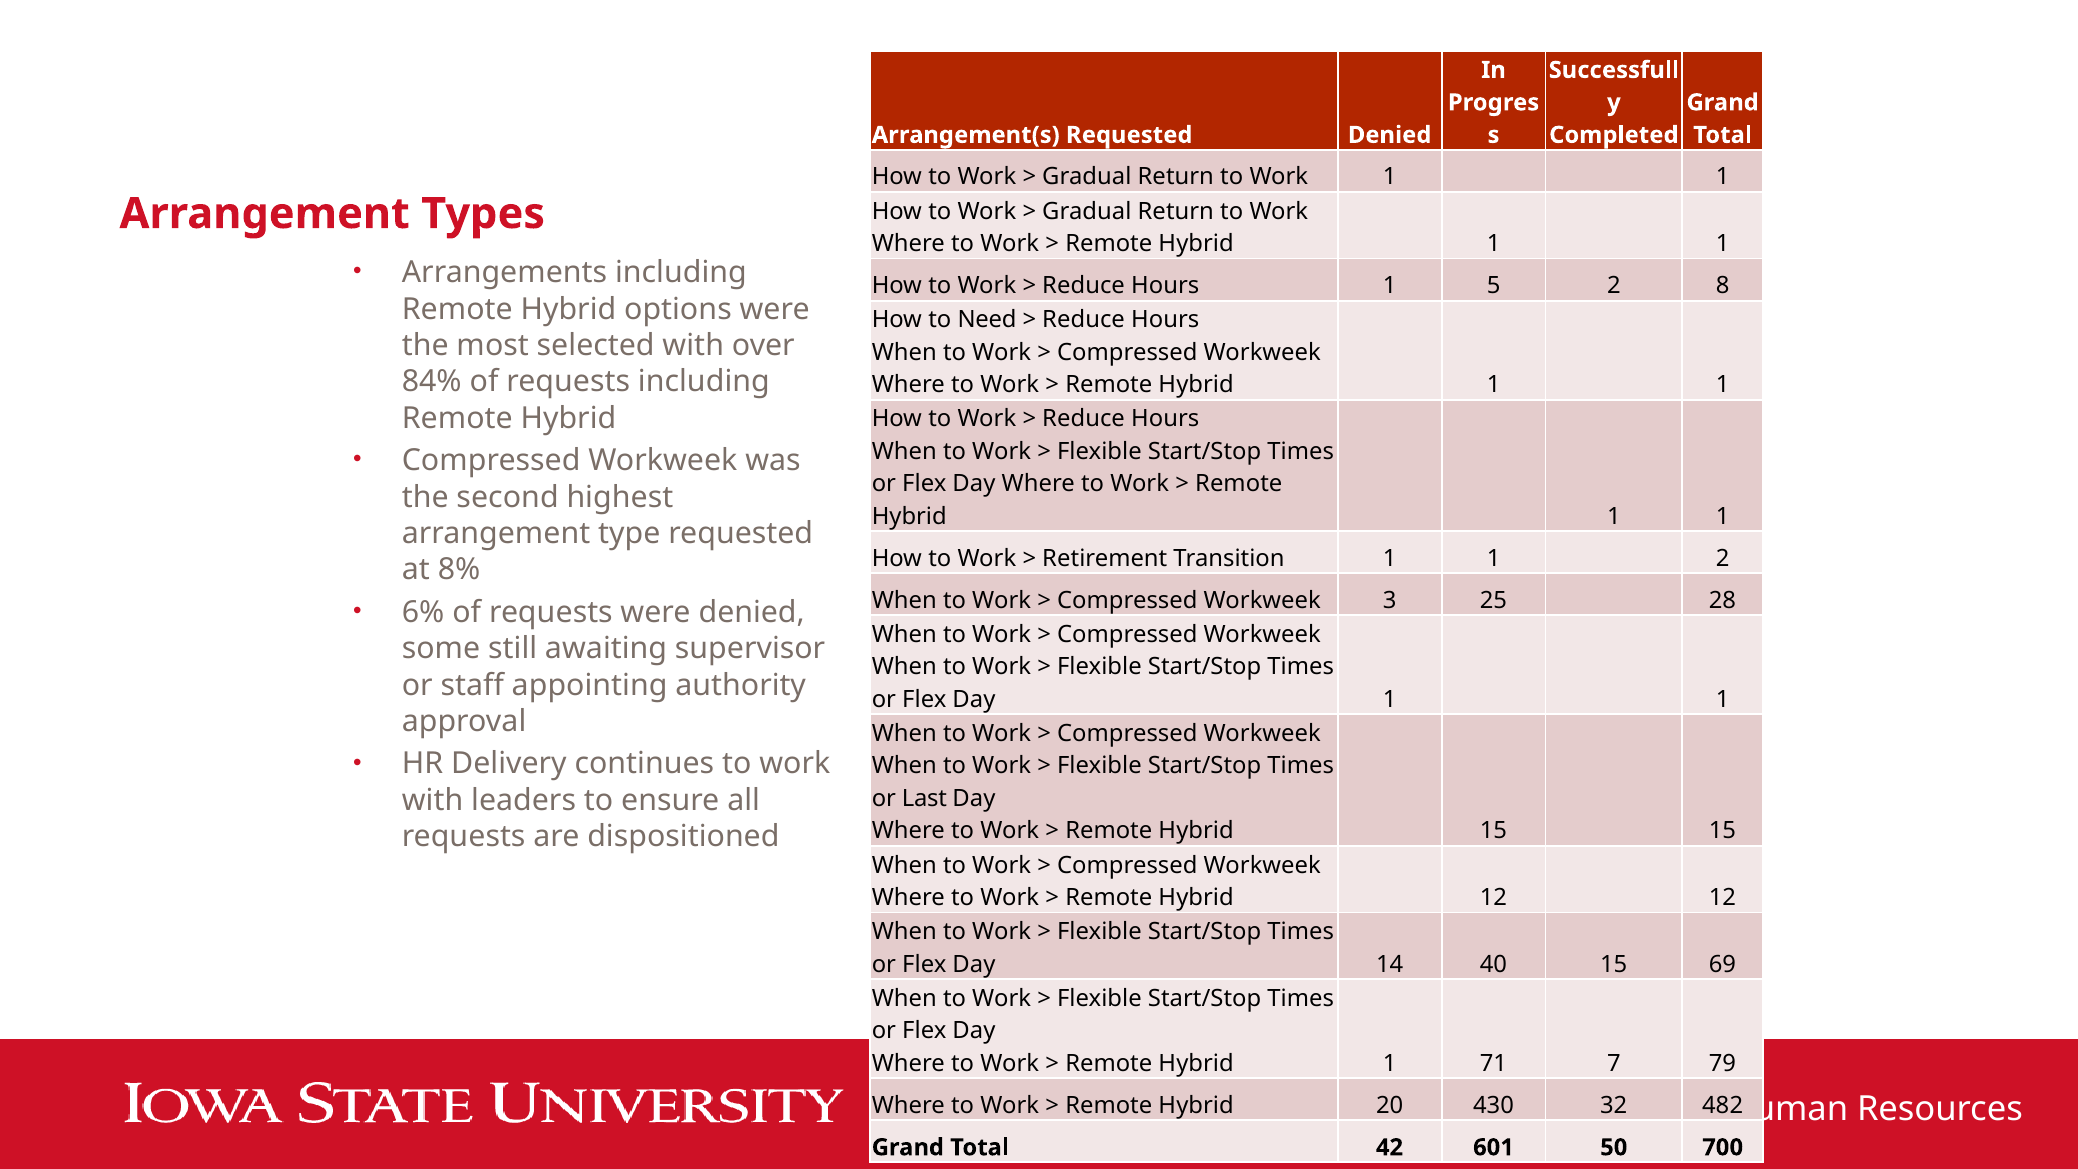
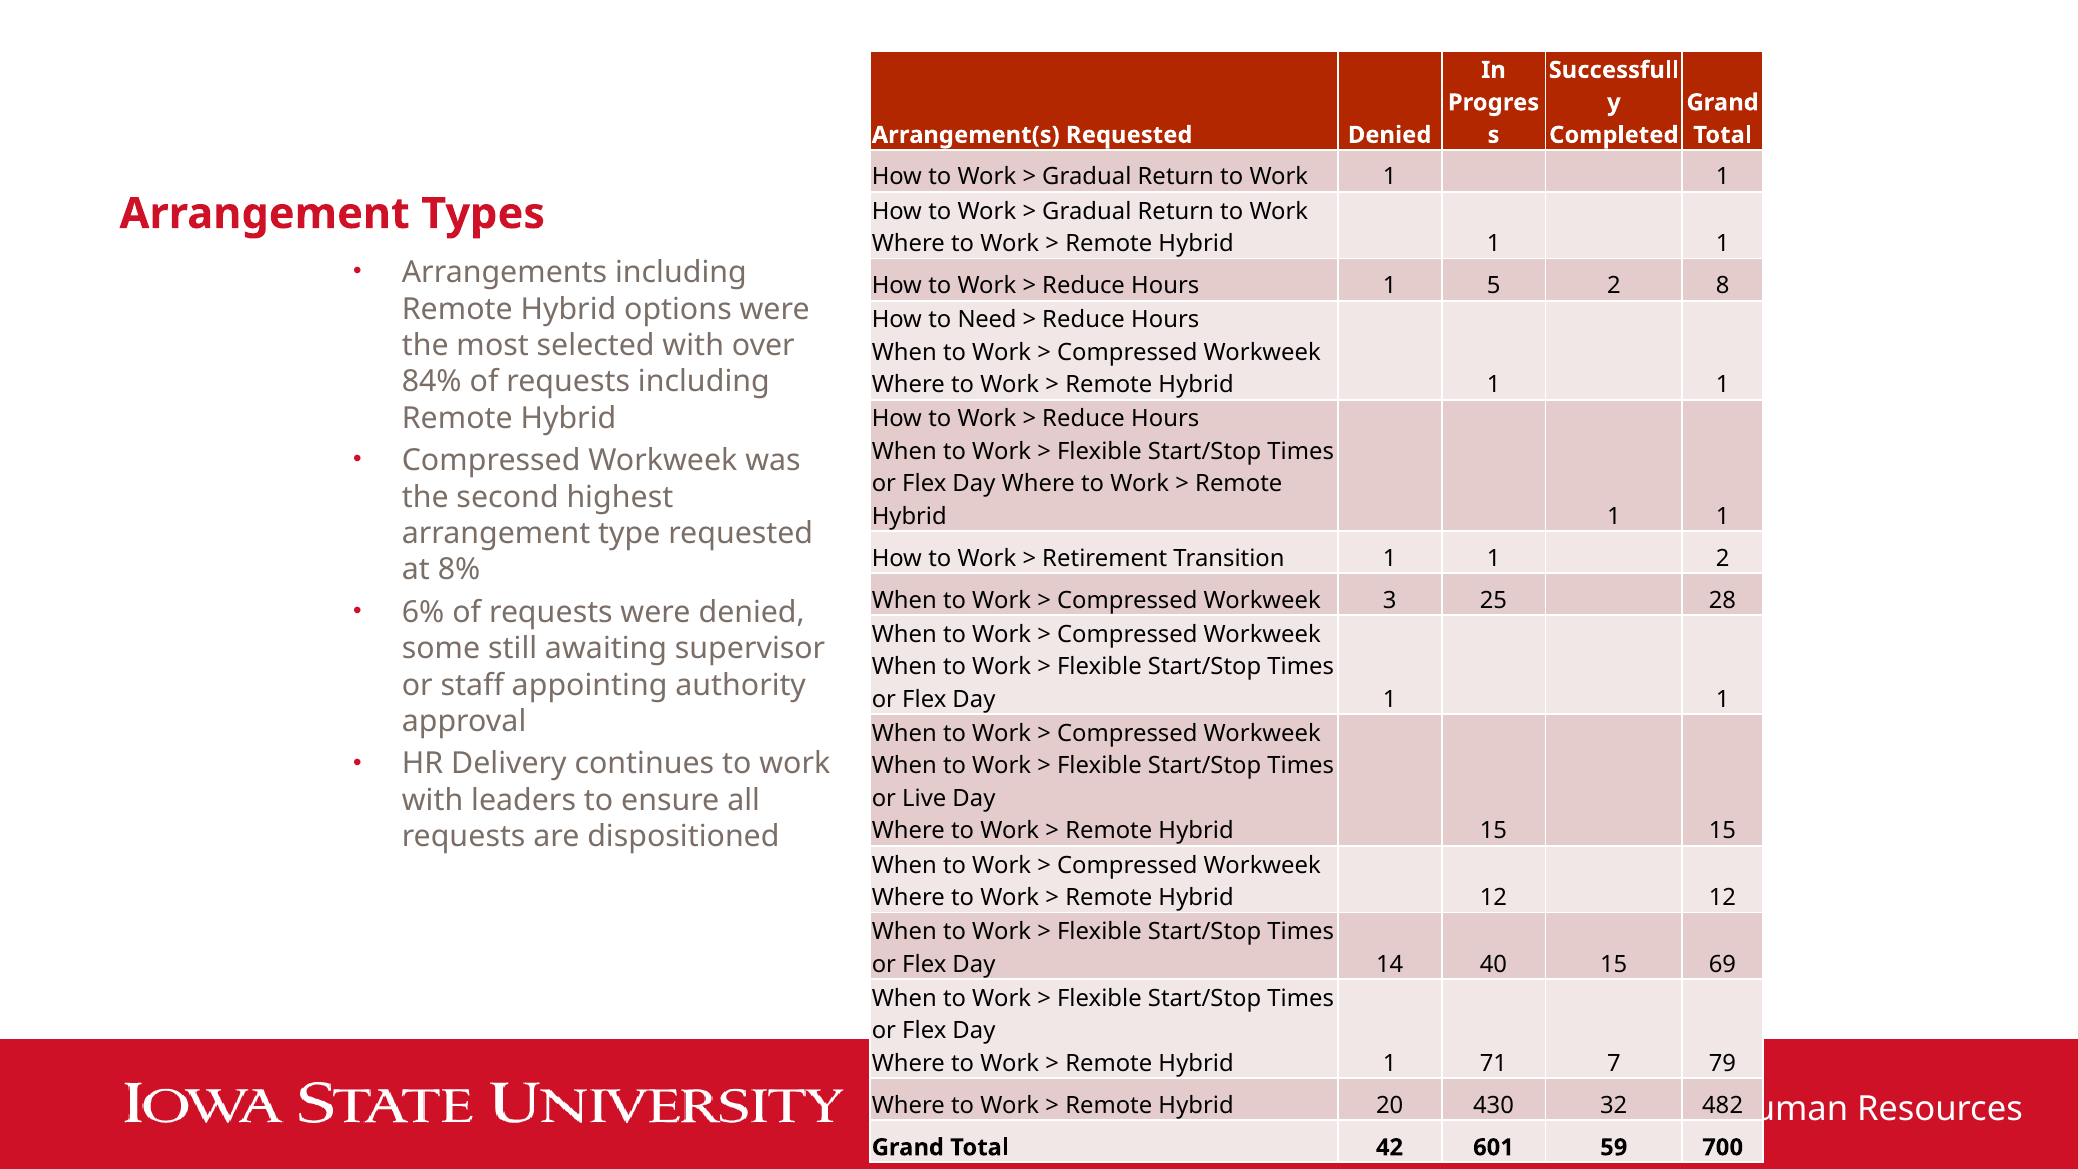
Last: Last -> Live
50: 50 -> 59
